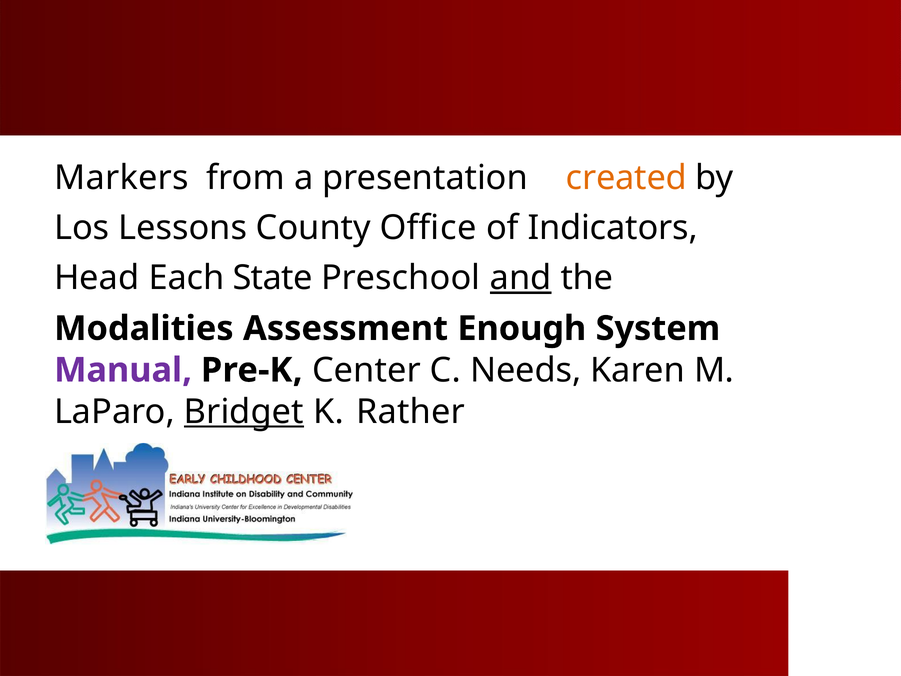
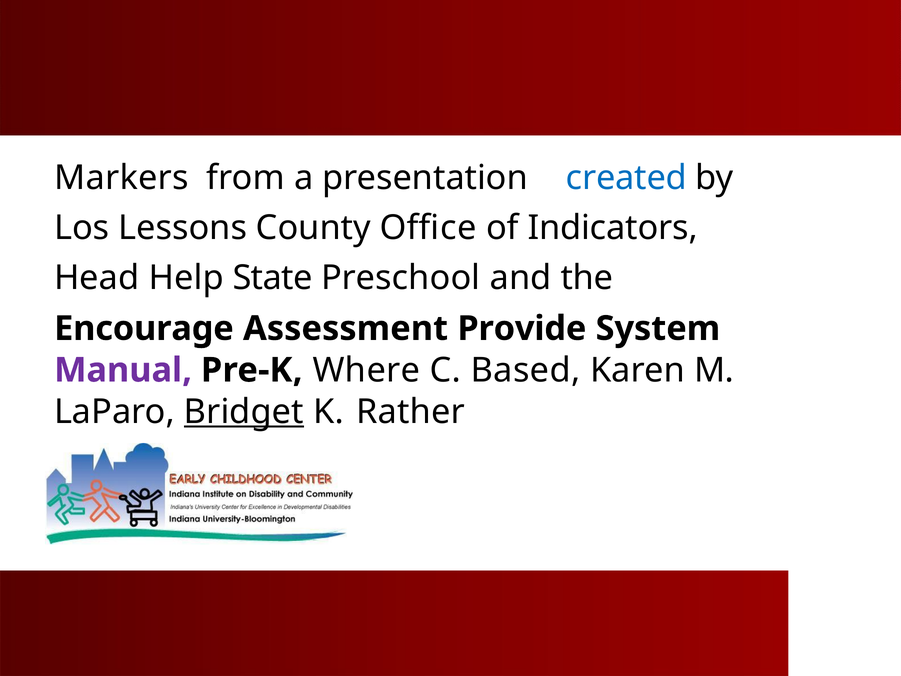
created colour: orange -> blue
Each: Each -> Help
and underline: present -> none
Modalities: Modalities -> Encourage
Enough: Enough -> Provide
Center: Center -> Where
Needs: Needs -> Based
